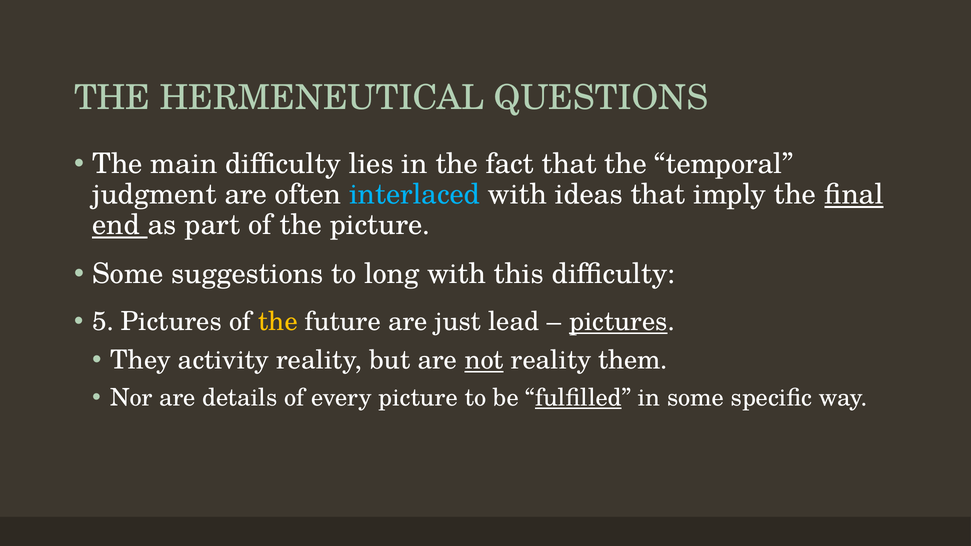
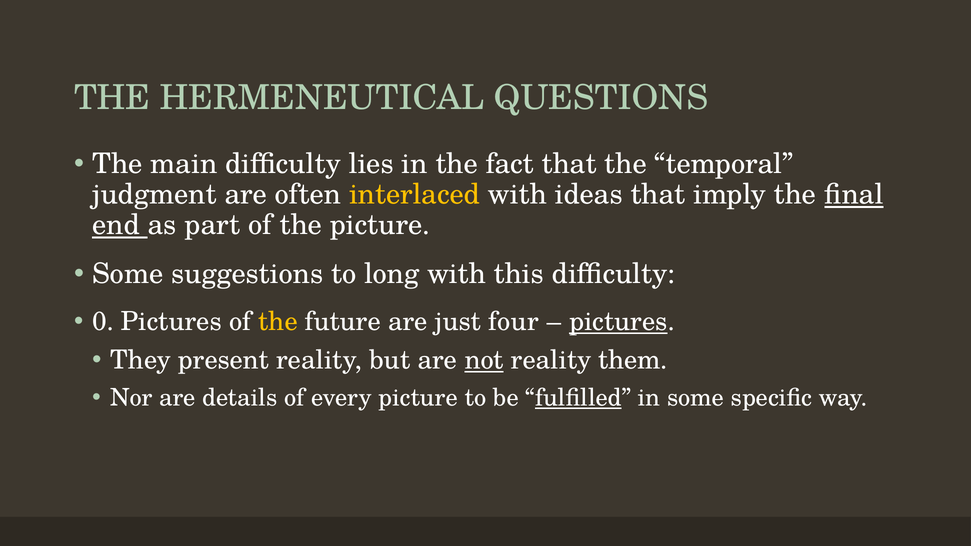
interlaced colour: light blue -> yellow
5: 5 -> 0
lead: lead -> four
activity: activity -> present
